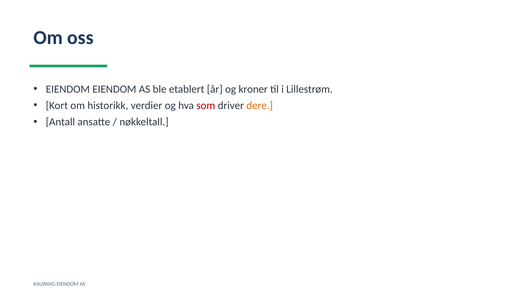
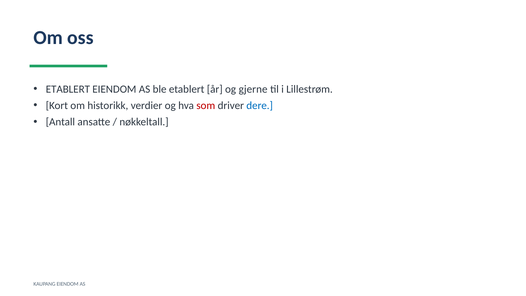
EIENDOM at (68, 89): EIENDOM -> ETABLERT
kroner: kroner -> gjerne
dere colour: orange -> blue
